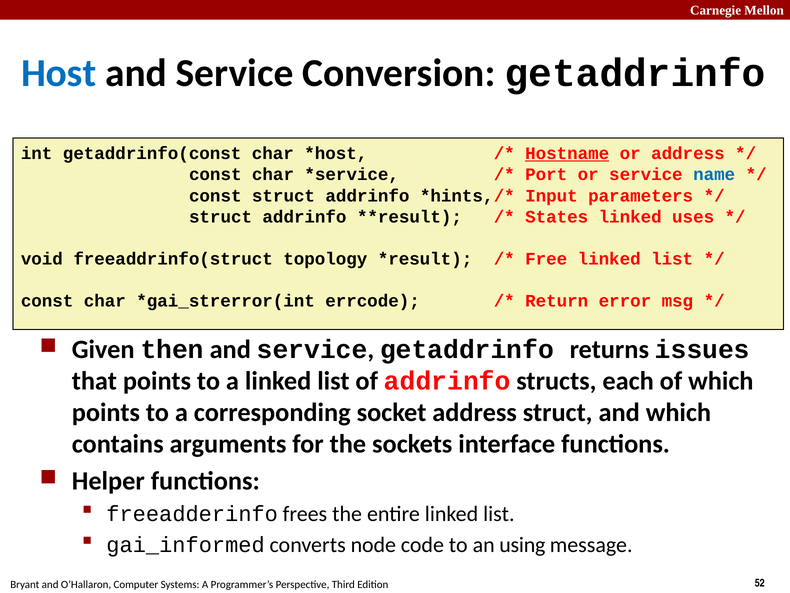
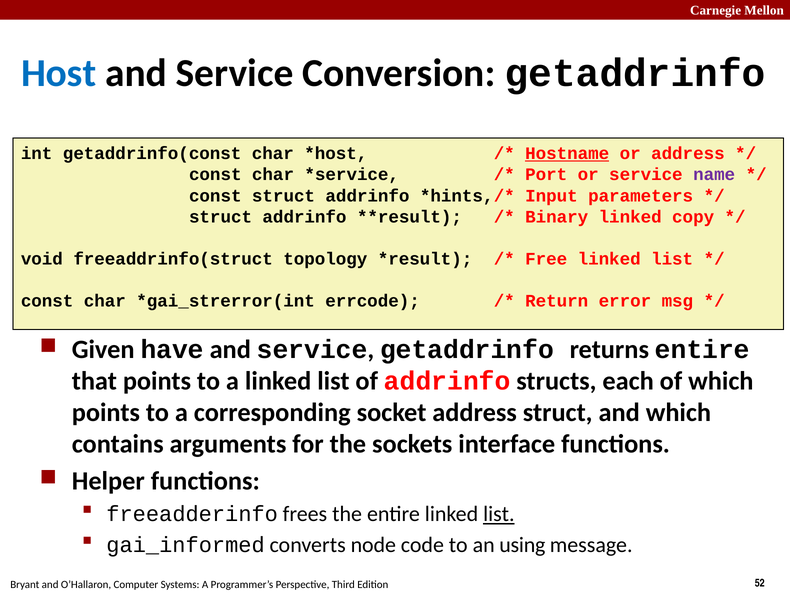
name colour: blue -> purple
States: States -> Binary
uses: uses -> copy
then: then -> have
returns issues: issues -> entire
list at (499, 514) underline: none -> present
